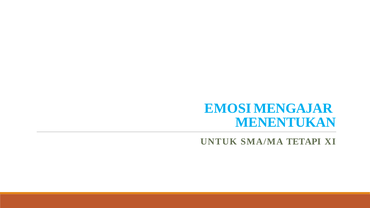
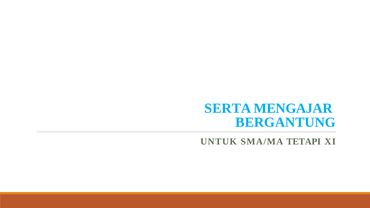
EMOSI: EMOSI -> SERTA
MENENTUKAN: MENENTUKAN -> BERGANTUNG
